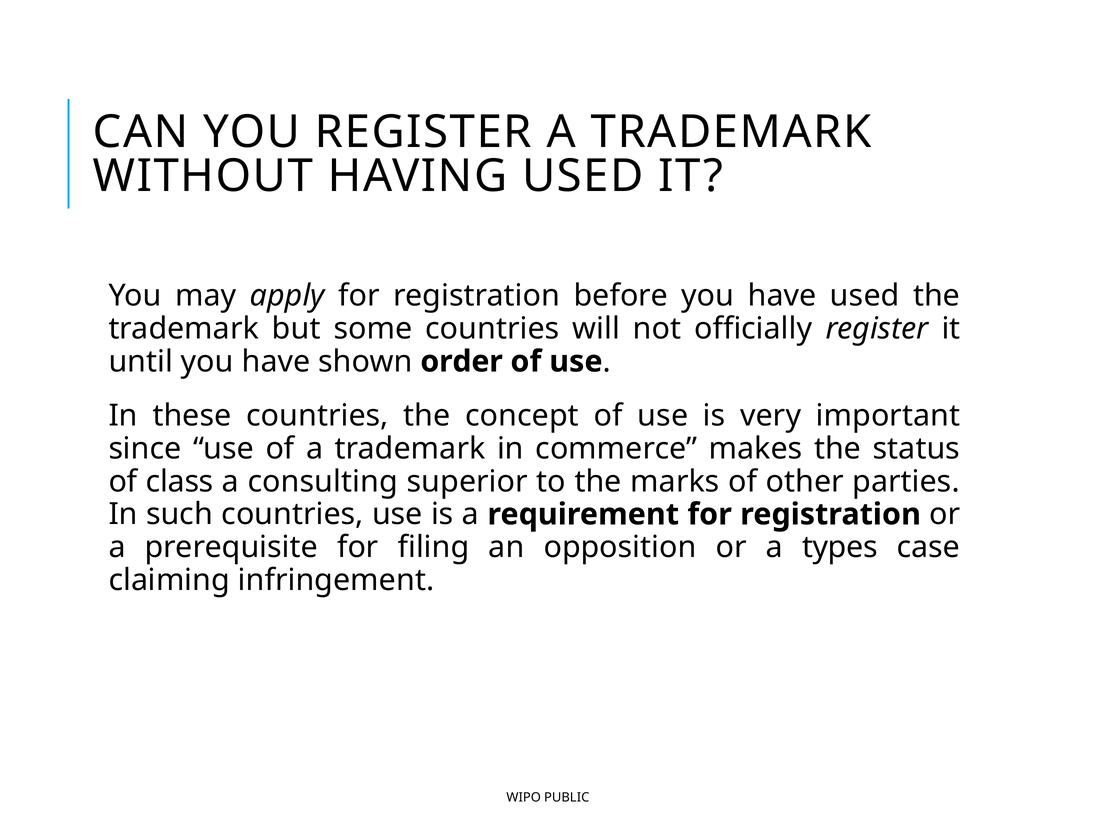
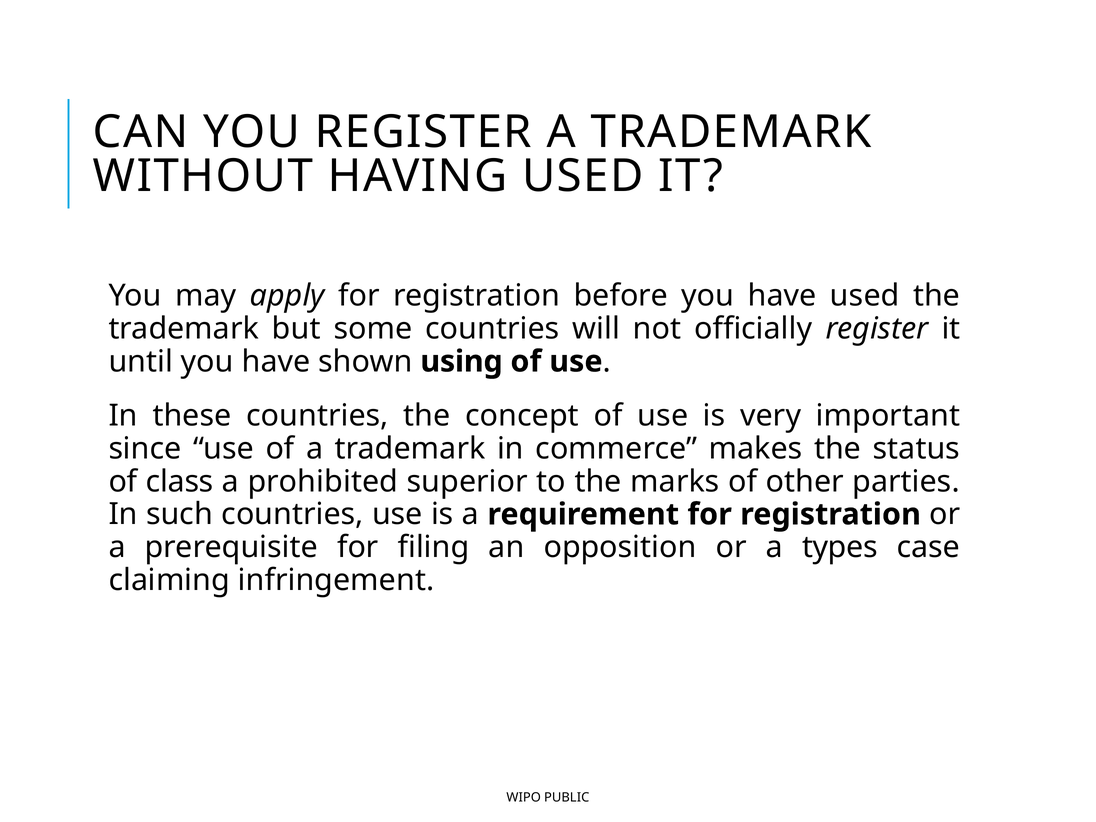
order: order -> using
consulting: consulting -> prohibited
